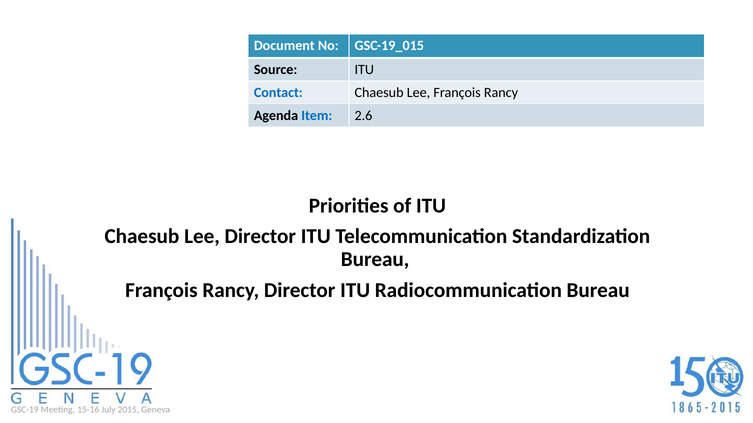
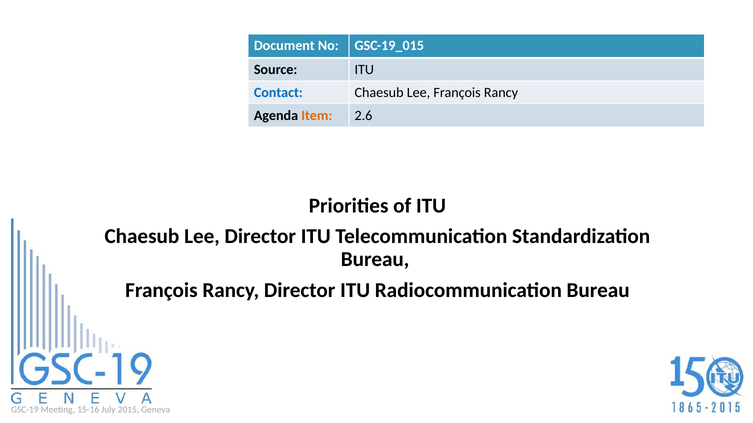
Item colour: blue -> orange
